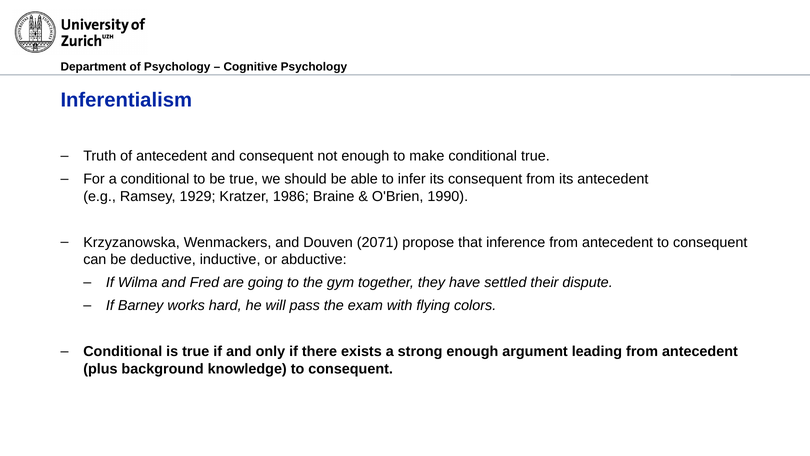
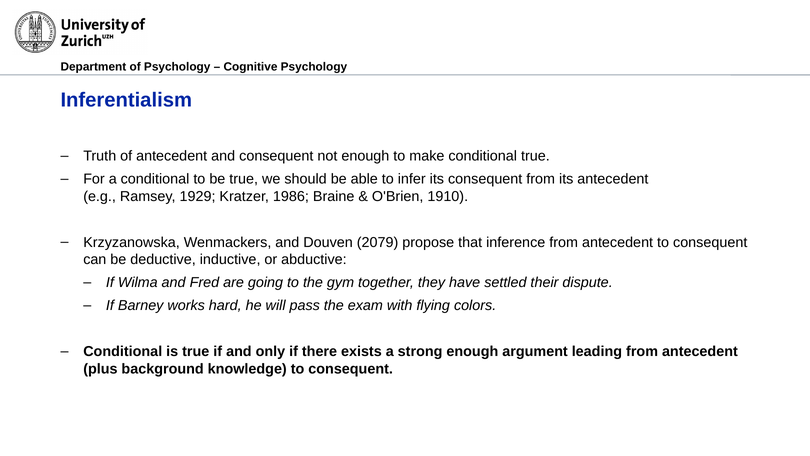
1990: 1990 -> 1910
2071: 2071 -> 2079
